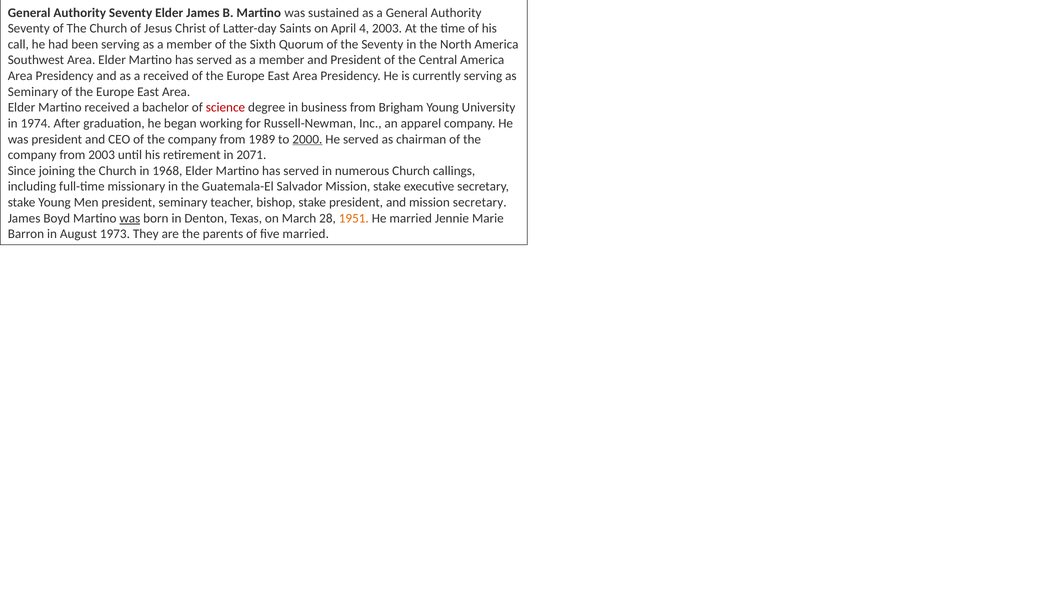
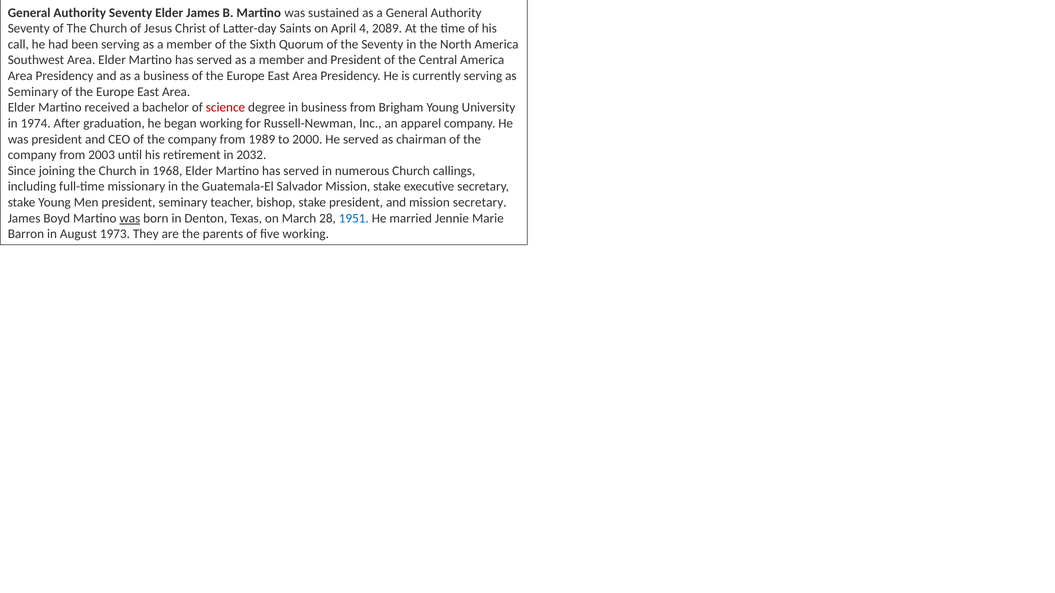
4 2003: 2003 -> 2089
a received: received -> business
2000 underline: present -> none
2071: 2071 -> 2032
1951 colour: orange -> blue
five married: married -> working
